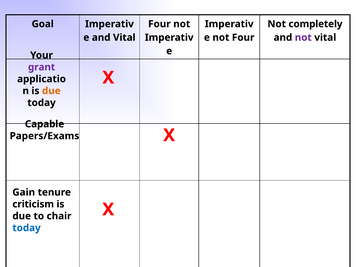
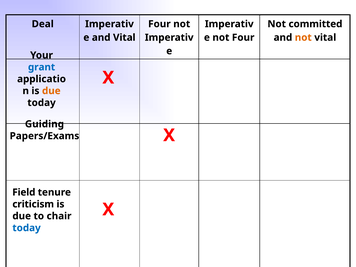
Goal: Goal -> Deal
completely: completely -> committed
not at (303, 37) colour: purple -> orange
grant colour: purple -> blue
Capable: Capable -> Guiding
Gain: Gain -> Field
